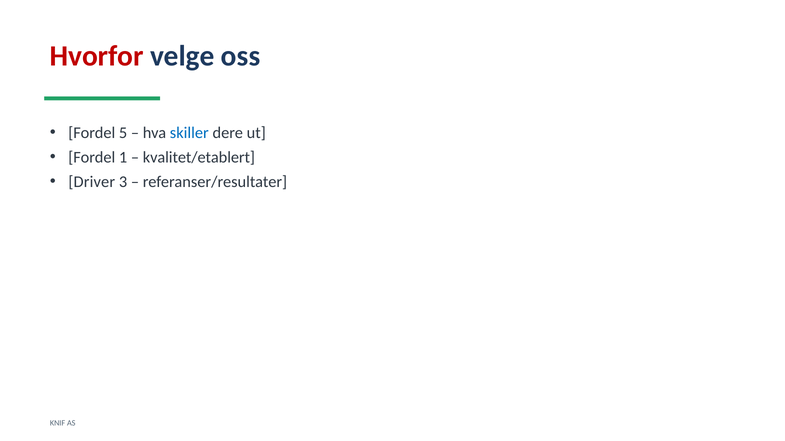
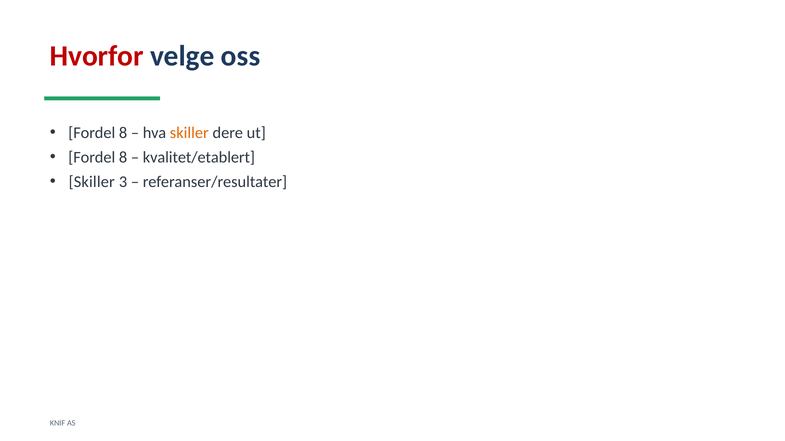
5 at (123, 133): 5 -> 8
skiller at (189, 133) colour: blue -> orange
1 at (123, 158): 1 -> 8
Driver at (92, 182): Driver -> Skiller
